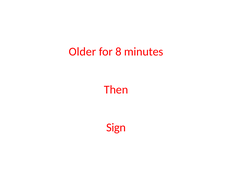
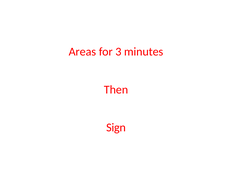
Older: Older -> Areas
8: 8 -> 3
